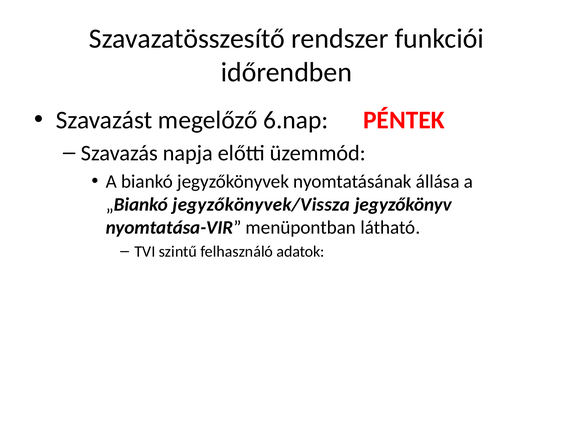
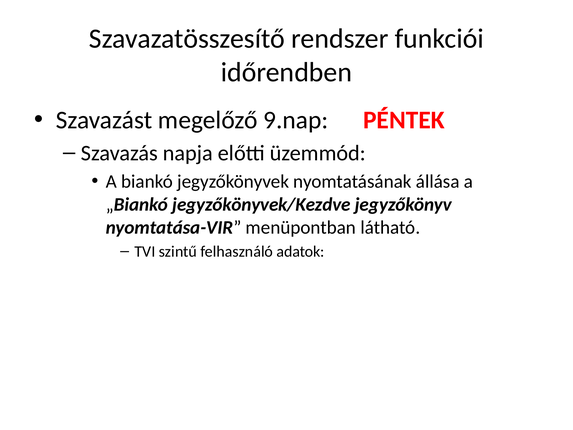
6.nap: 6.nap -> 9.nap
jegyzőkönyvek/Vissza: jegyzőkönyvek/Vissza -> jegyzőkönyvek/Kezdve
